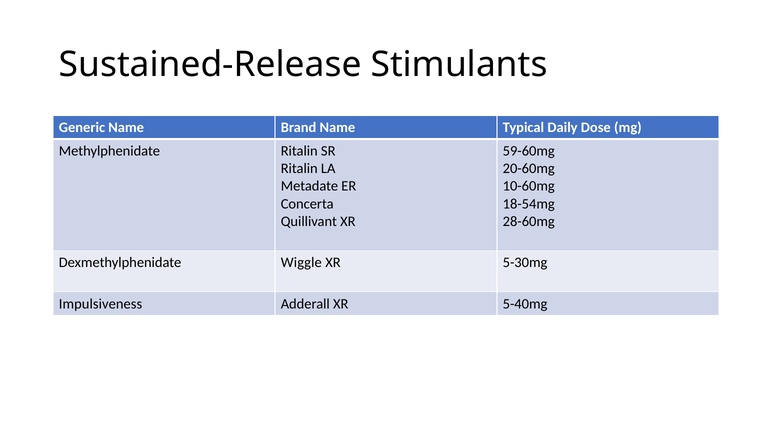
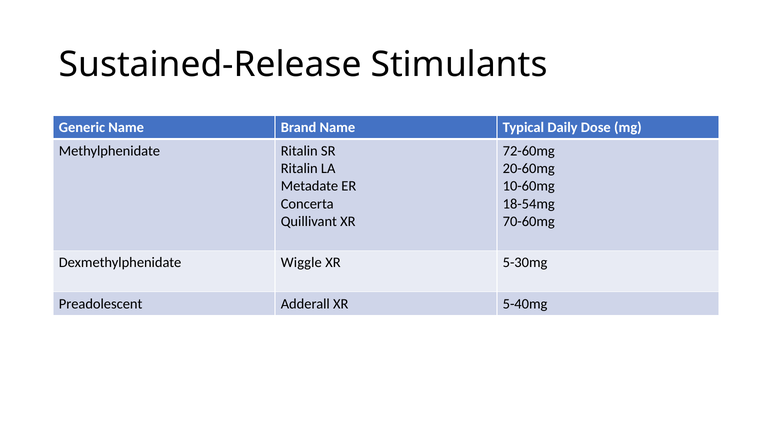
59-60mg: 59-60mg -> 72-60mg
28-60mg: 28-60mg -> 70-60mg
Impulsiveness: Impulsiveness -> Preadolescent
